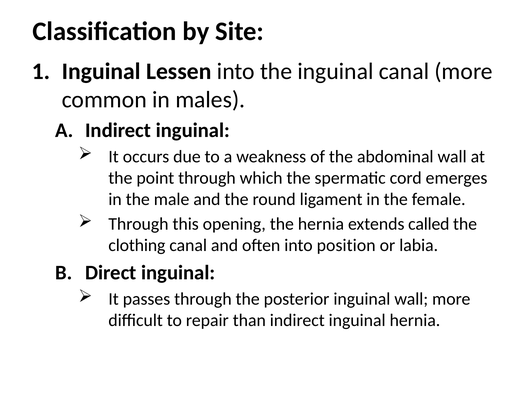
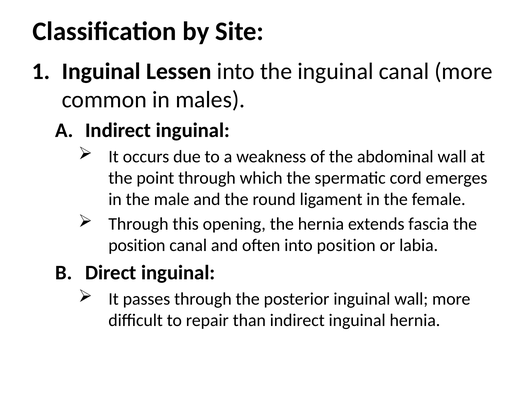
called: called -> fascia
clothing at (137, 245): clothing -> position
